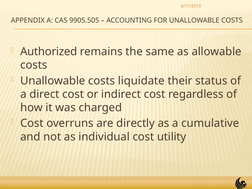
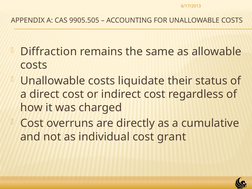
Authorized: Authorized -> Diffraction
utility: utility -> grant
